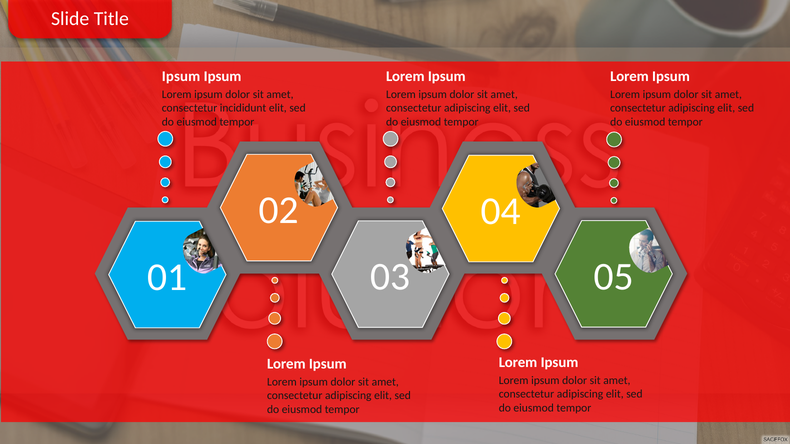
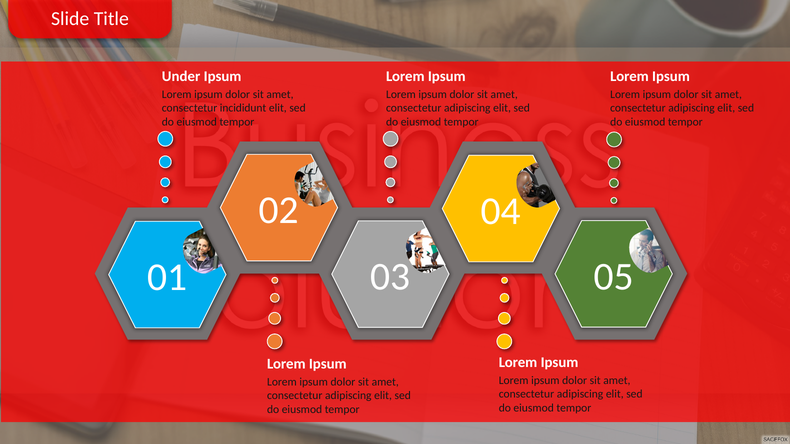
Ipsum at (181, 76): Ipsum -> Under
